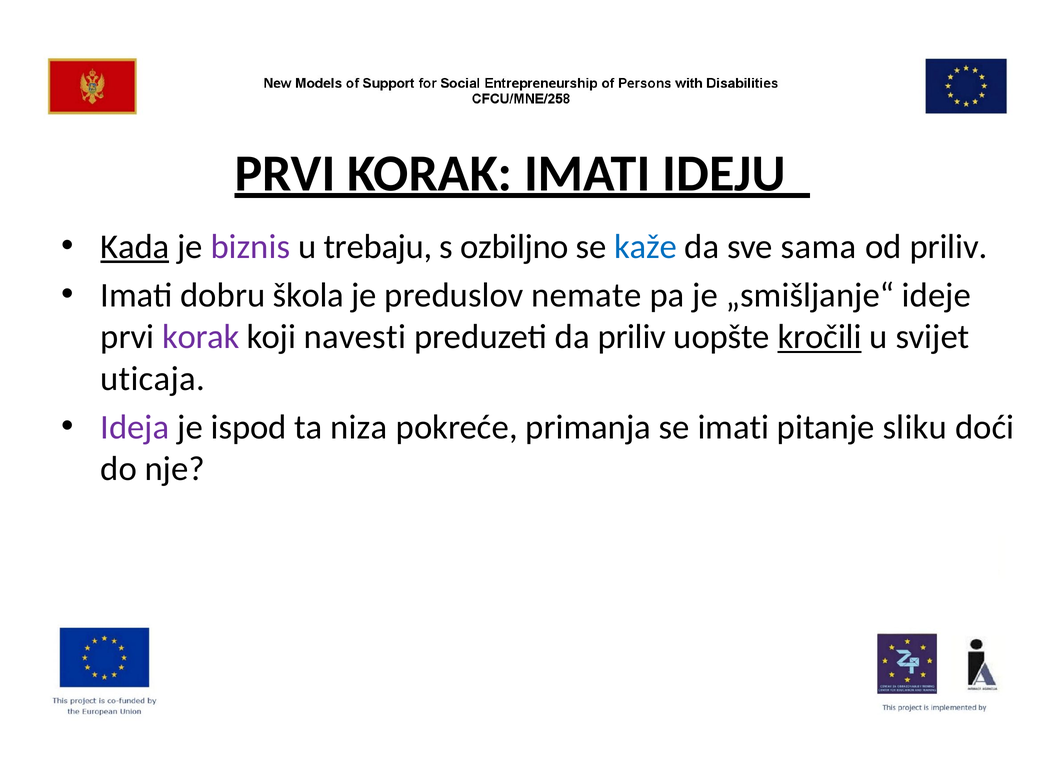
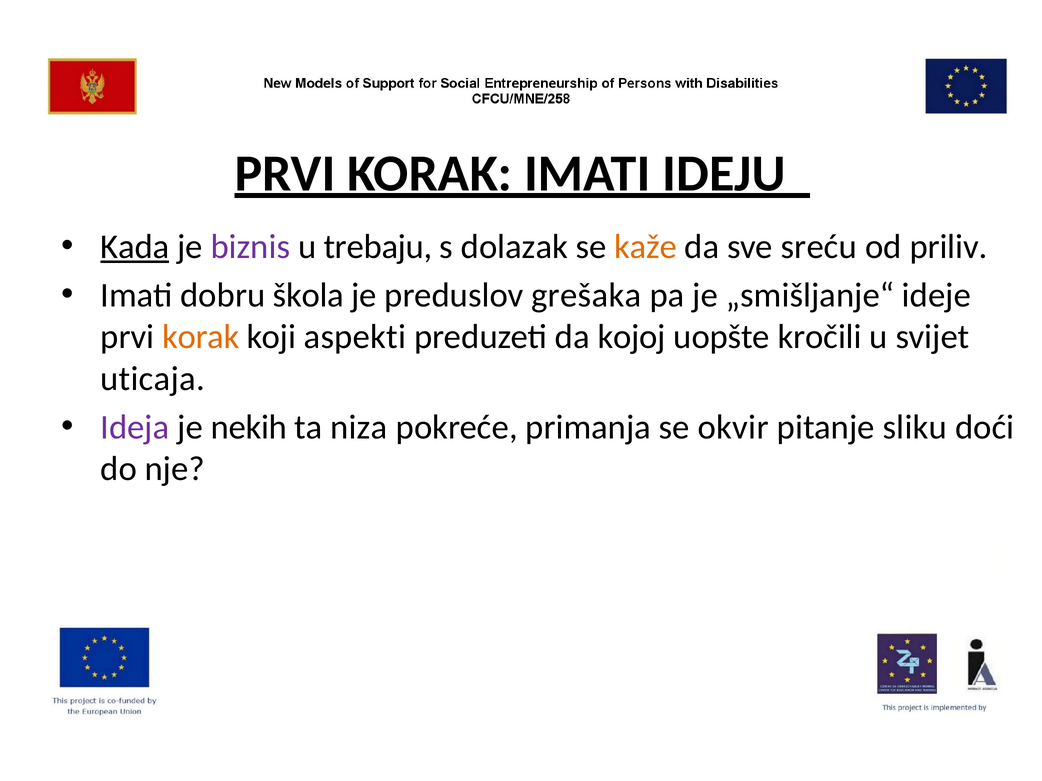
ozbiljno: ozbiljno -> dolazak
kaže colour: blue -> orange
sama: sama -> sreću
nemate: nemate -> grešaka
korak at (201, 337) colour: purple -> orange
navesti: navesti -> aspekti
da priliv: priliv -> kojoj
kročili underline: present -> none
ispod: ispod -> nekih
se imati: imati -> okvir
